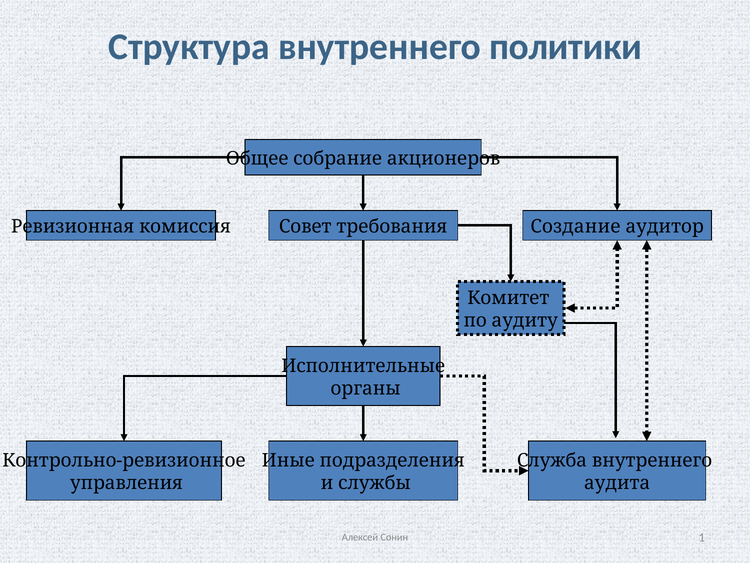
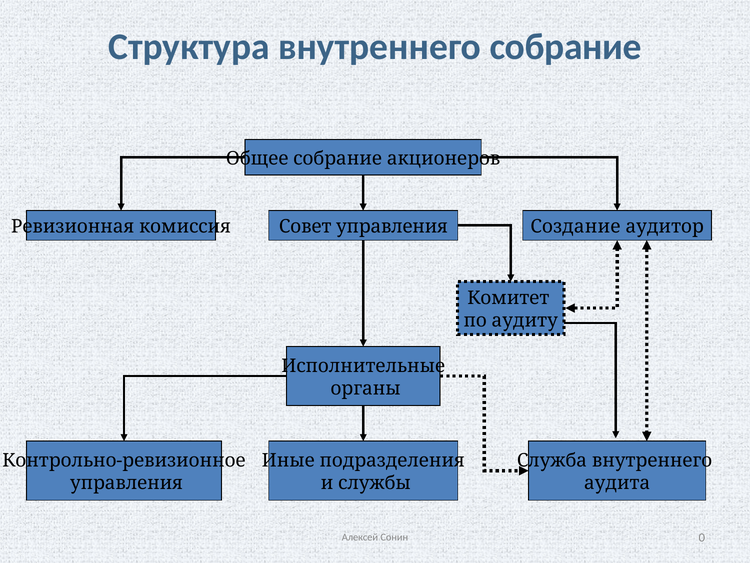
внутреннего политики: политики -> собрание
Совет требования: требования -> управления
1: 1 -> 0
